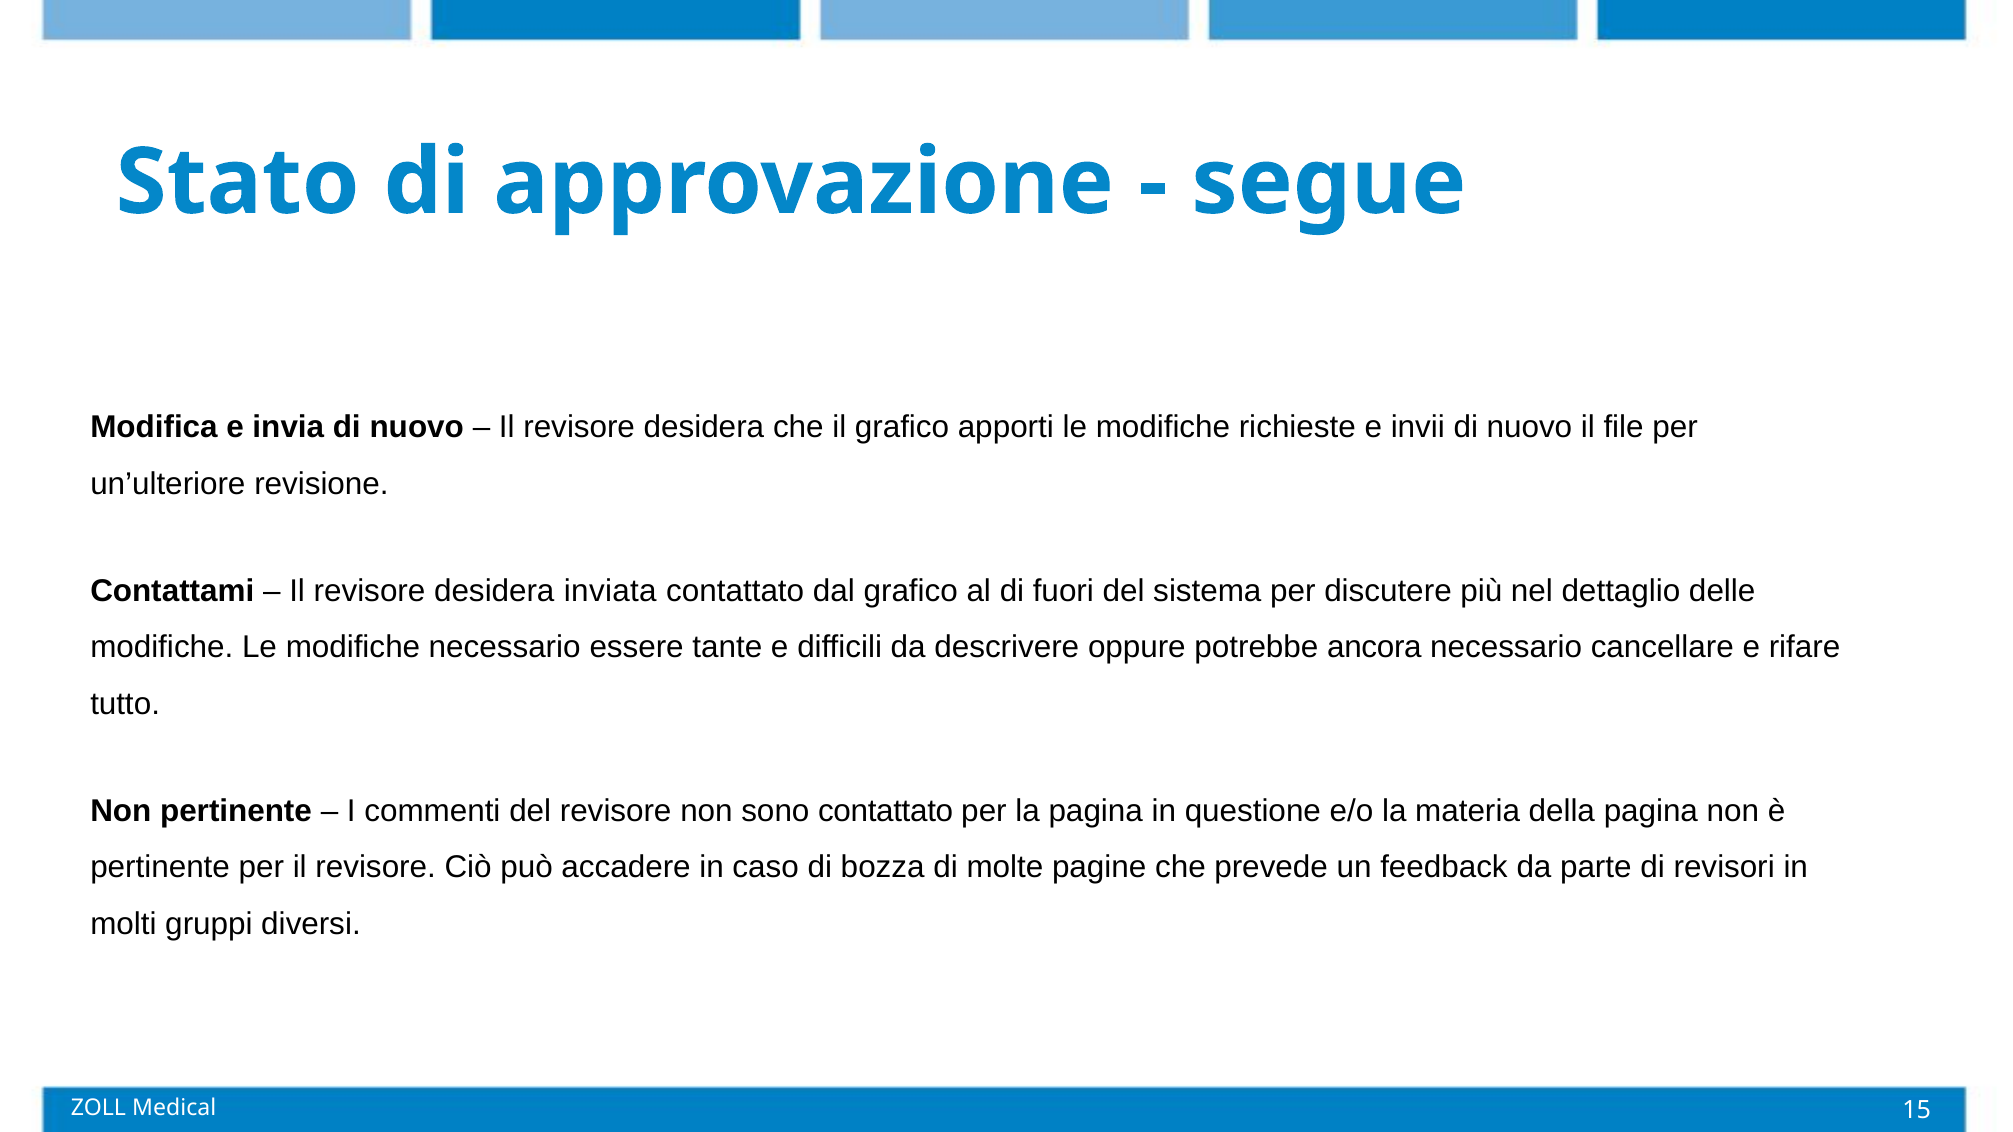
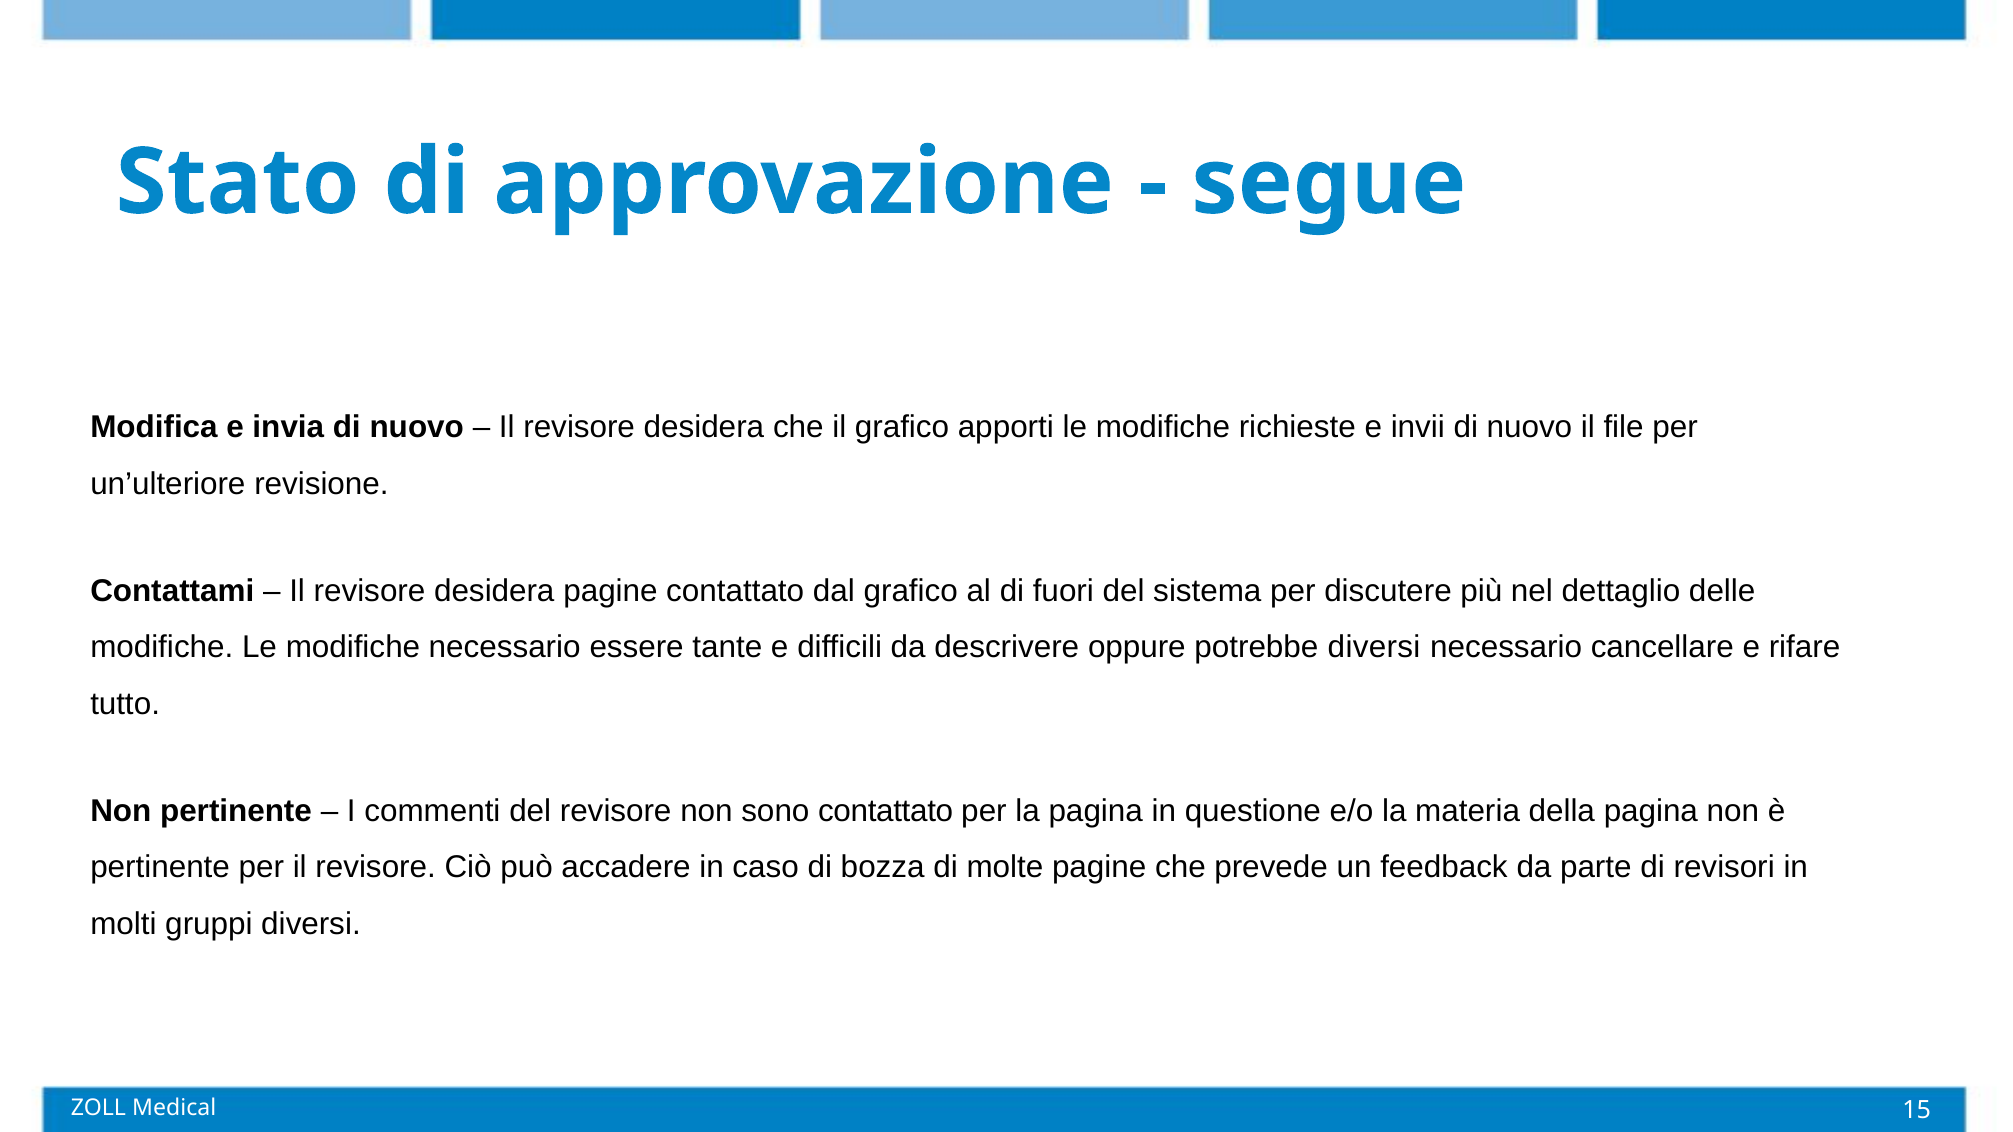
desidera inviata: inviata -> pagine
potrebbe ancora: ancora -> diversi
